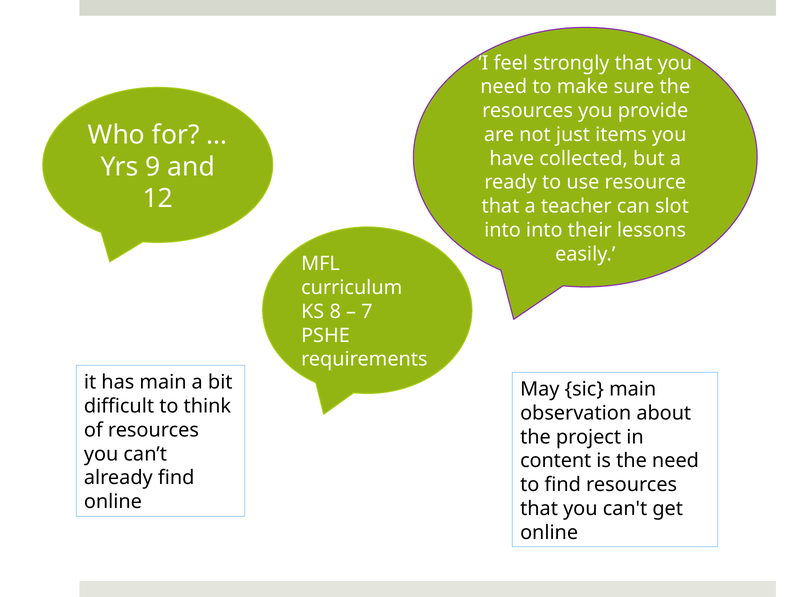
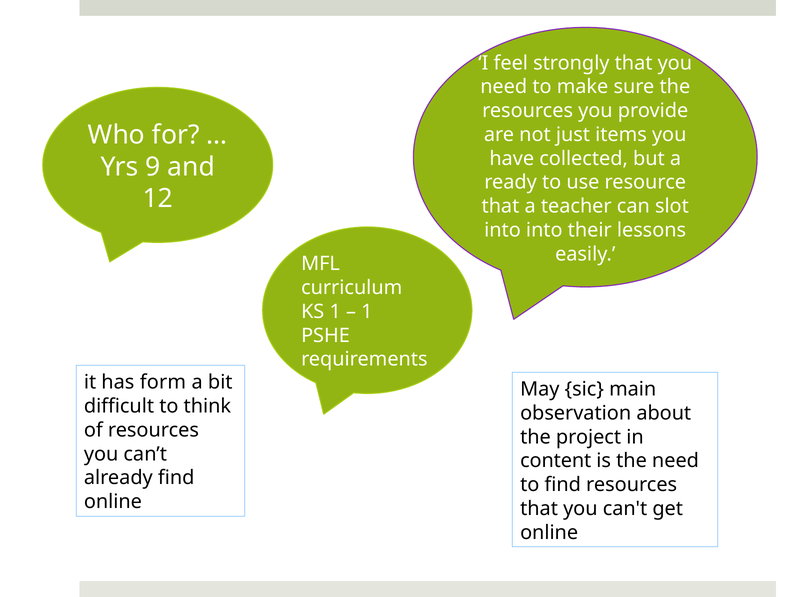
KS 8: 8 -> 1
7 at (367, 312): 7 -> 1
has main: main -> form
